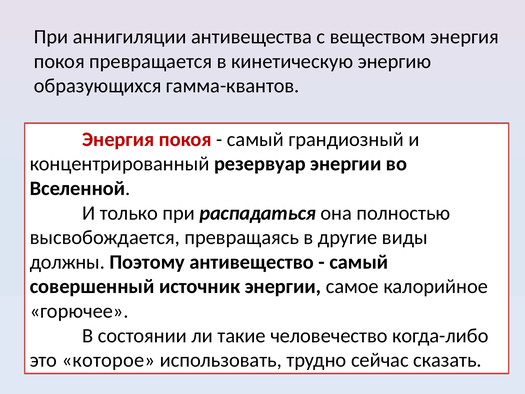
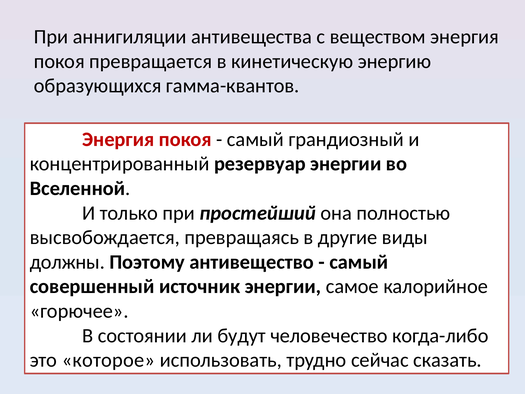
распадаться: распадаться -> простейший
такие: такие -> будут
